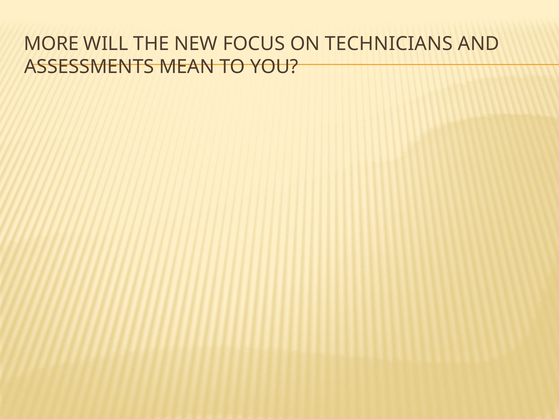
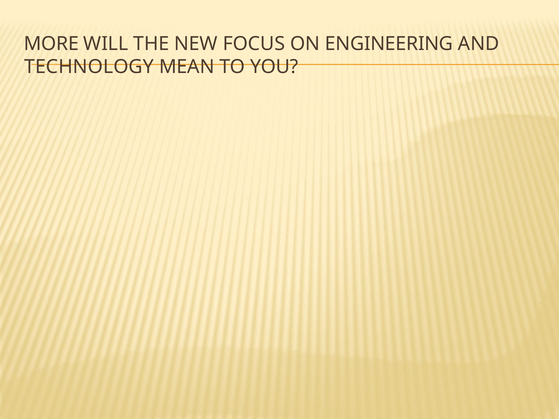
TECHNICIANS: TECHNICIANS -> ENGINEERING
ASSESSMENTS: ASSESSMENTS -> TECHNOLOGY
